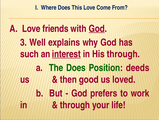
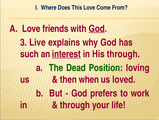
Well: Well -> Live
The Does: Does -> Dead
deeds: deeds -> loving
good: good -> when
